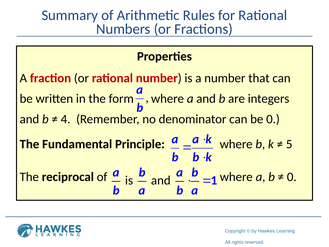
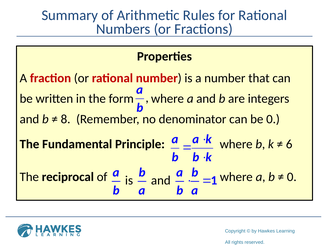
4: 4 -> 8
5: 5 -> 6
